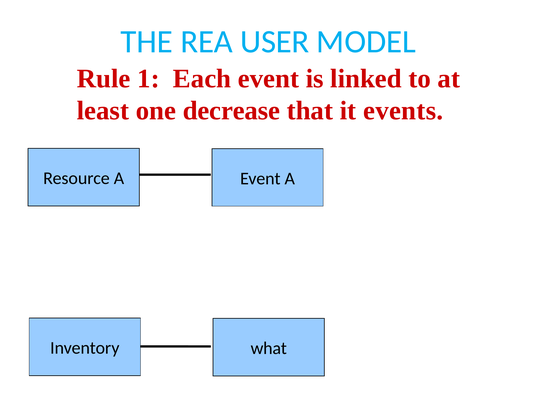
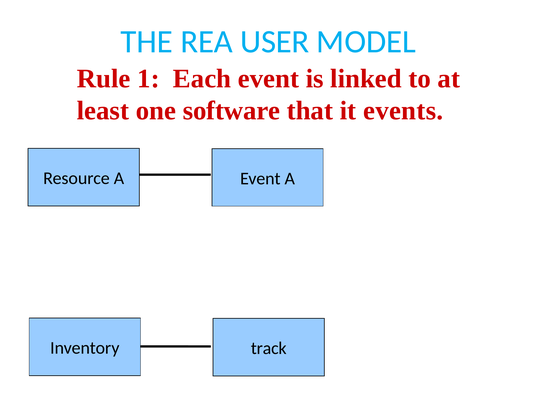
decrease: decrease -> software
what: what -> track
